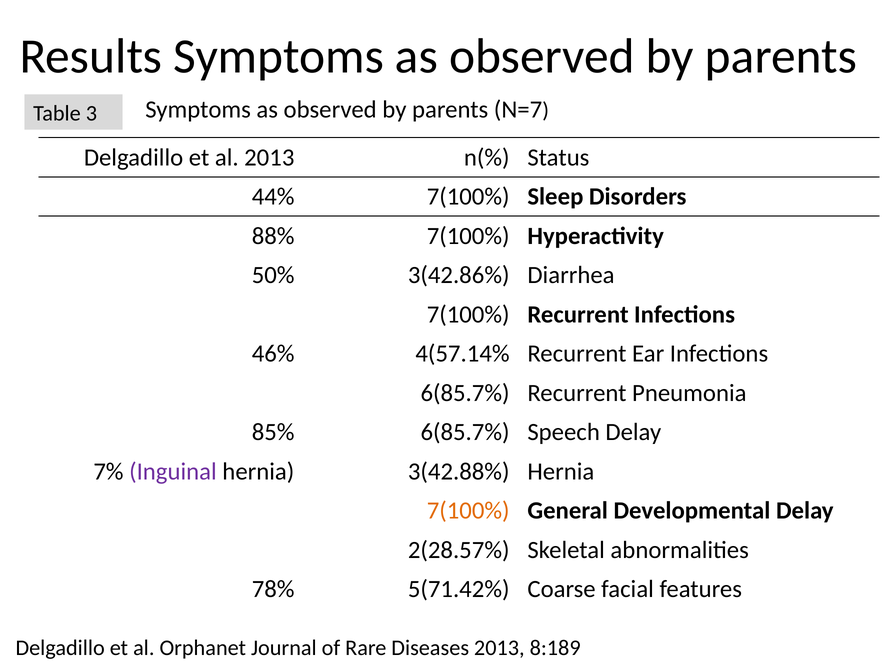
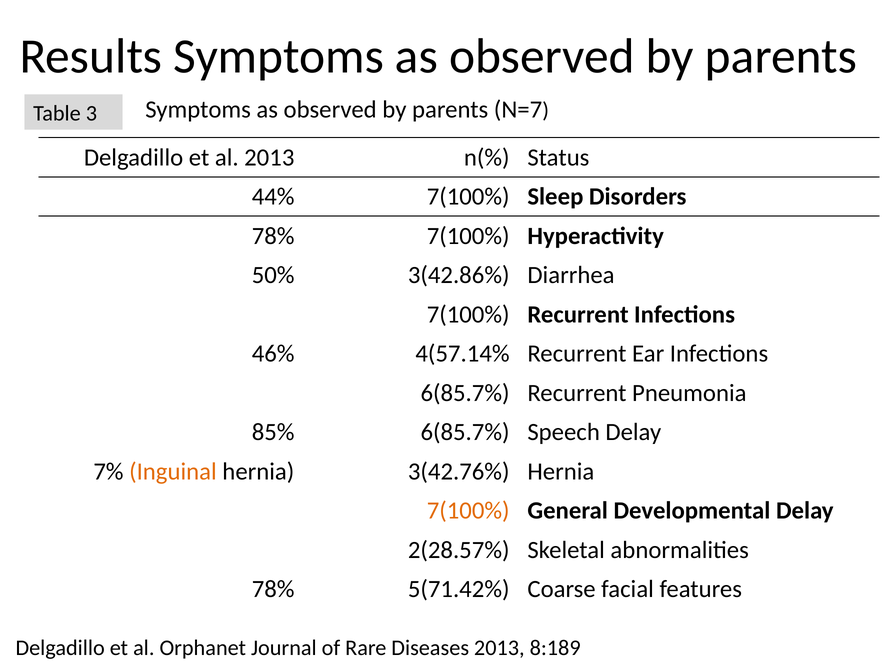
88% at (273, 236): 88% -> 78%
Inguinal colour: purple -> orange
3(42.88%: 3(42.88% -> 3(42.76%
